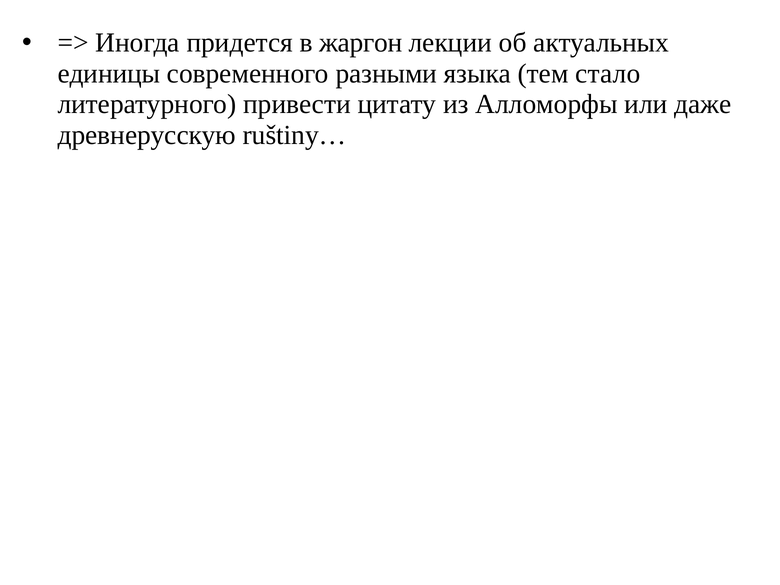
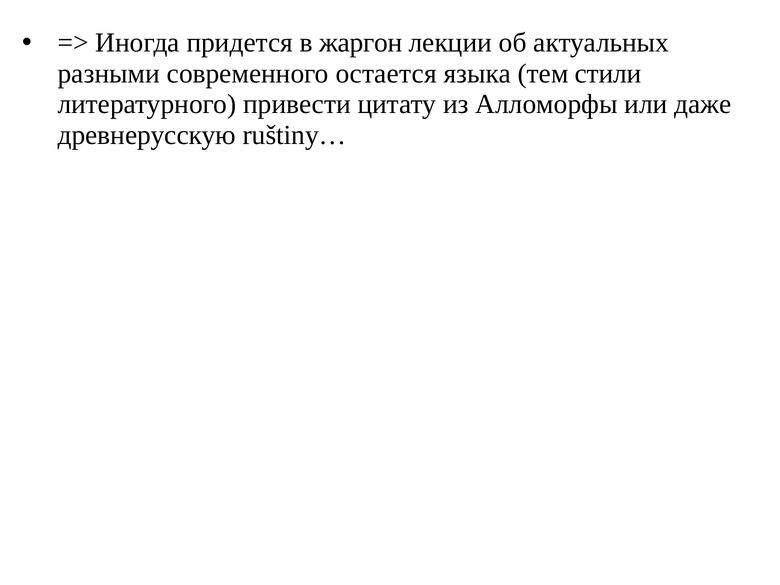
единицы: единицы -> разными
разными: разными -> остается
стало: стало -> стили
